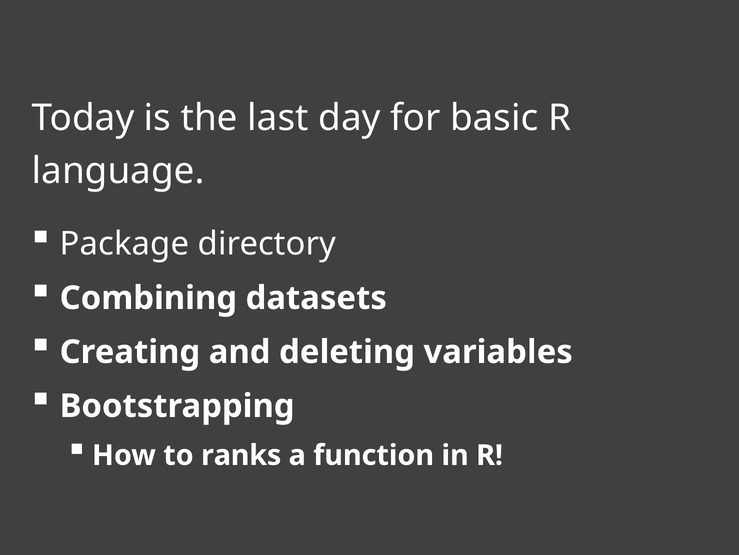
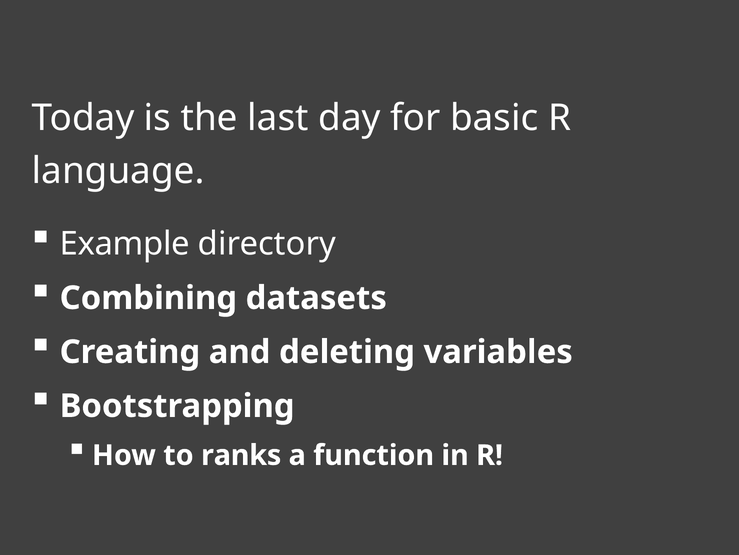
Package: Package -> Example
